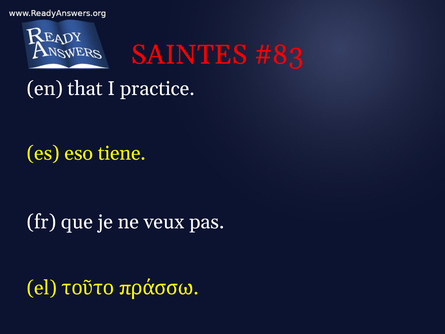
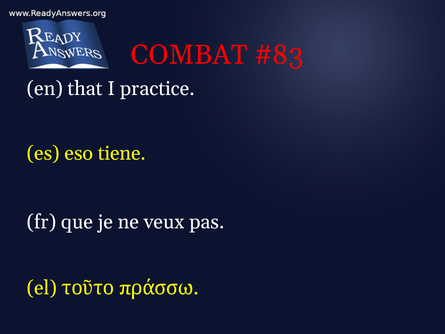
SAINTES: SAINTES -> COMBAT
